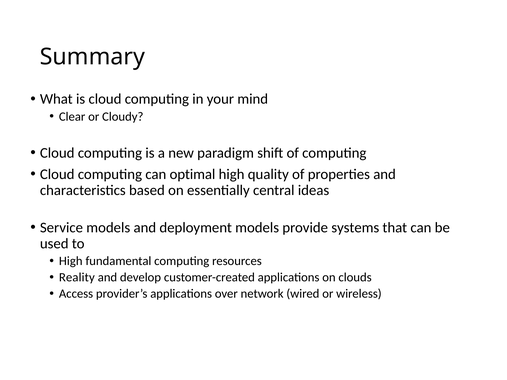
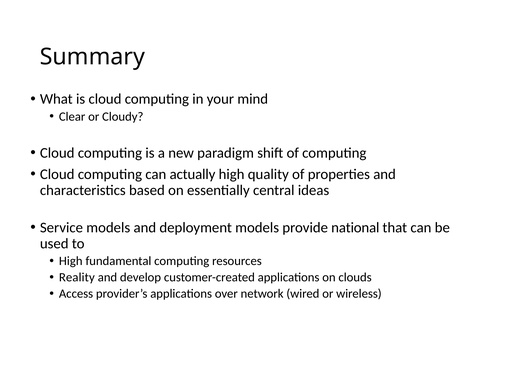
optimal: optimal -> actually
systems: systems -> national
